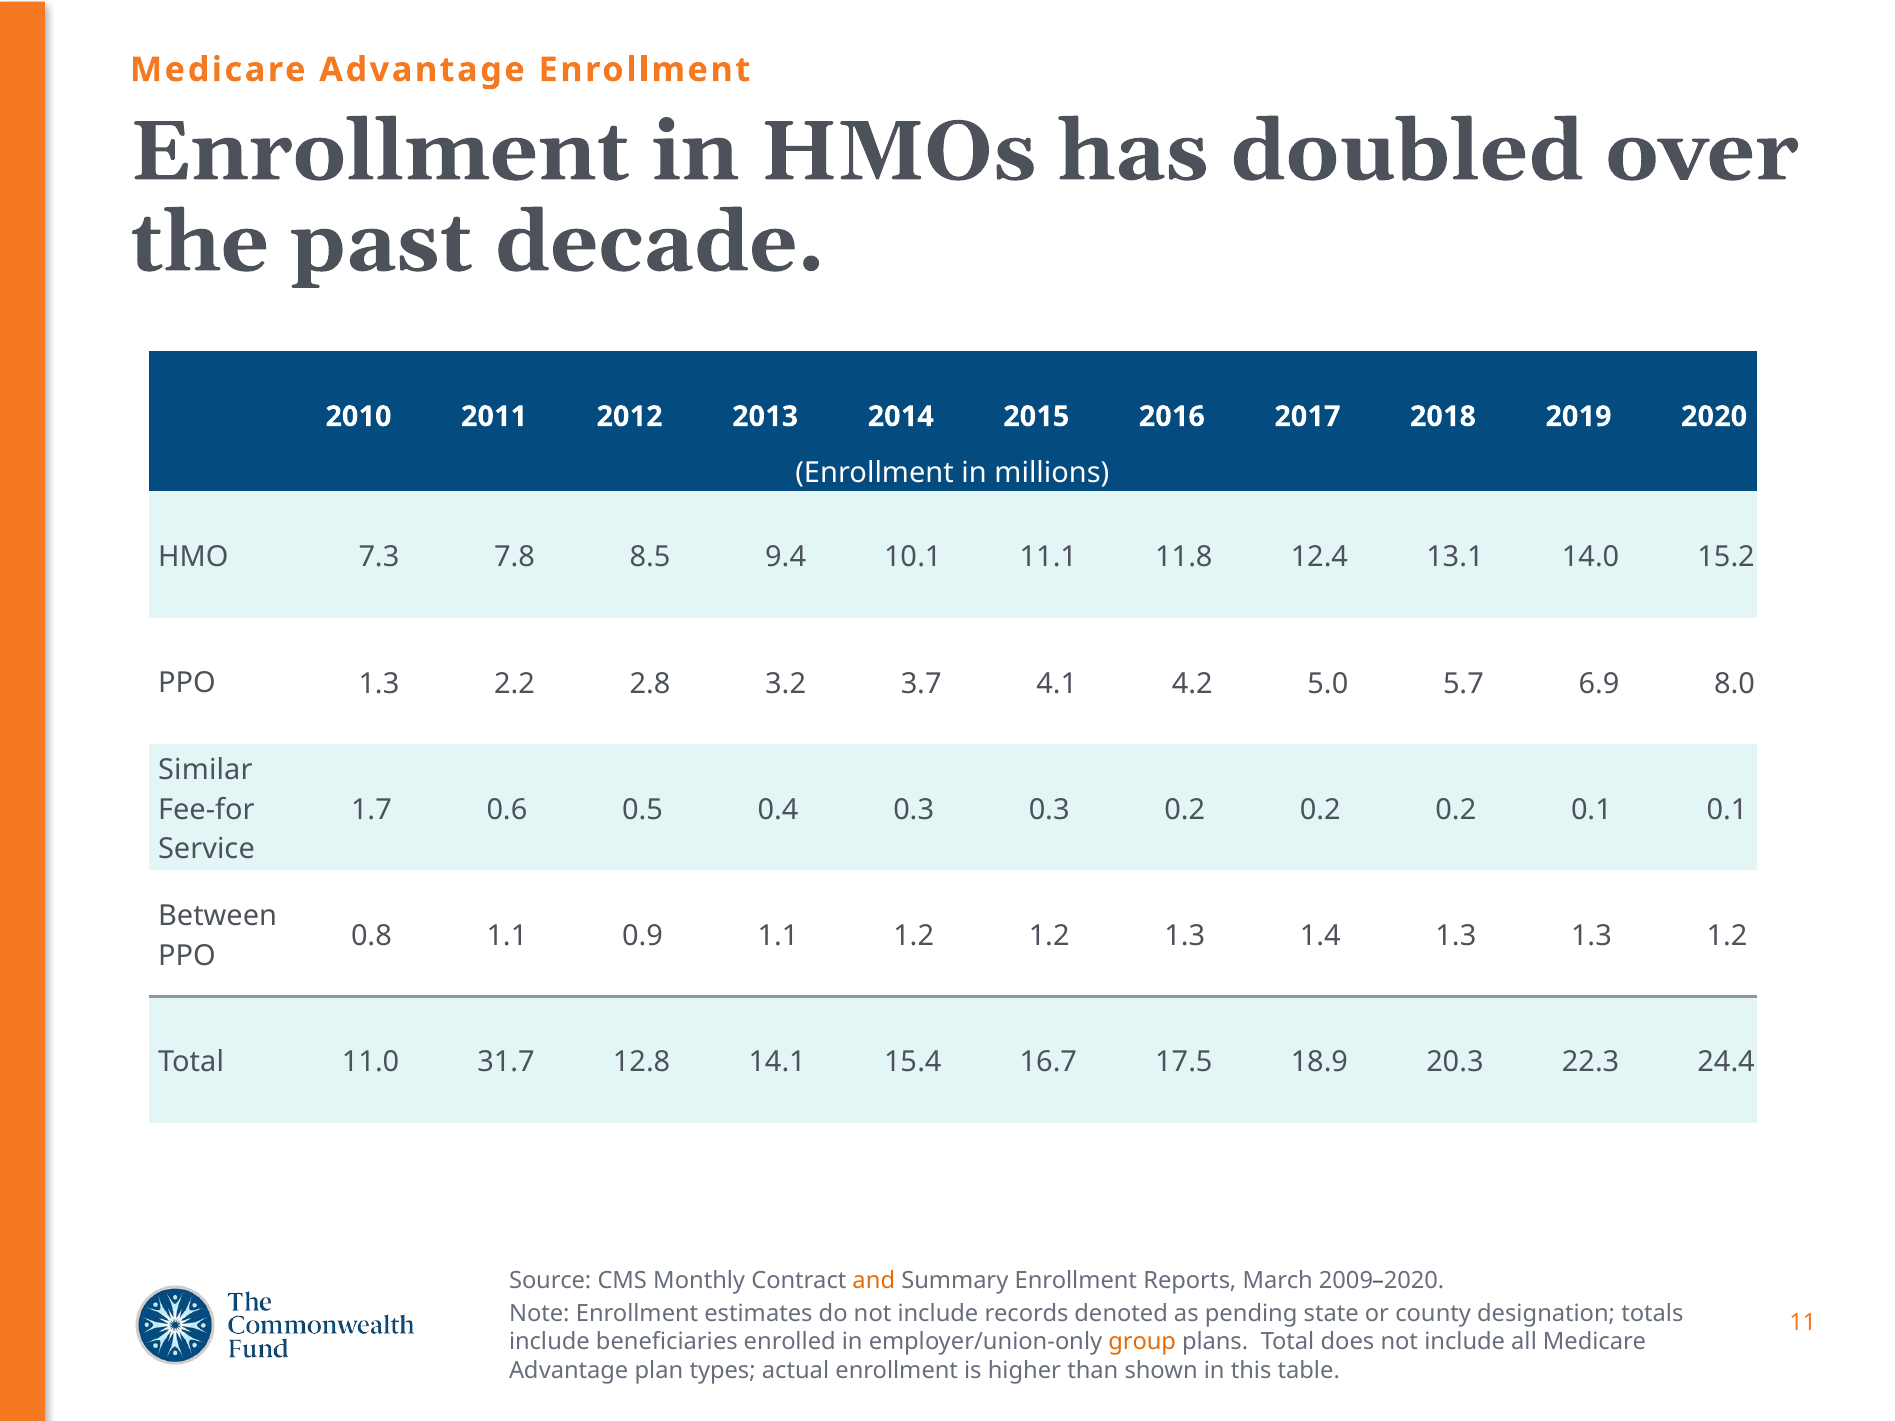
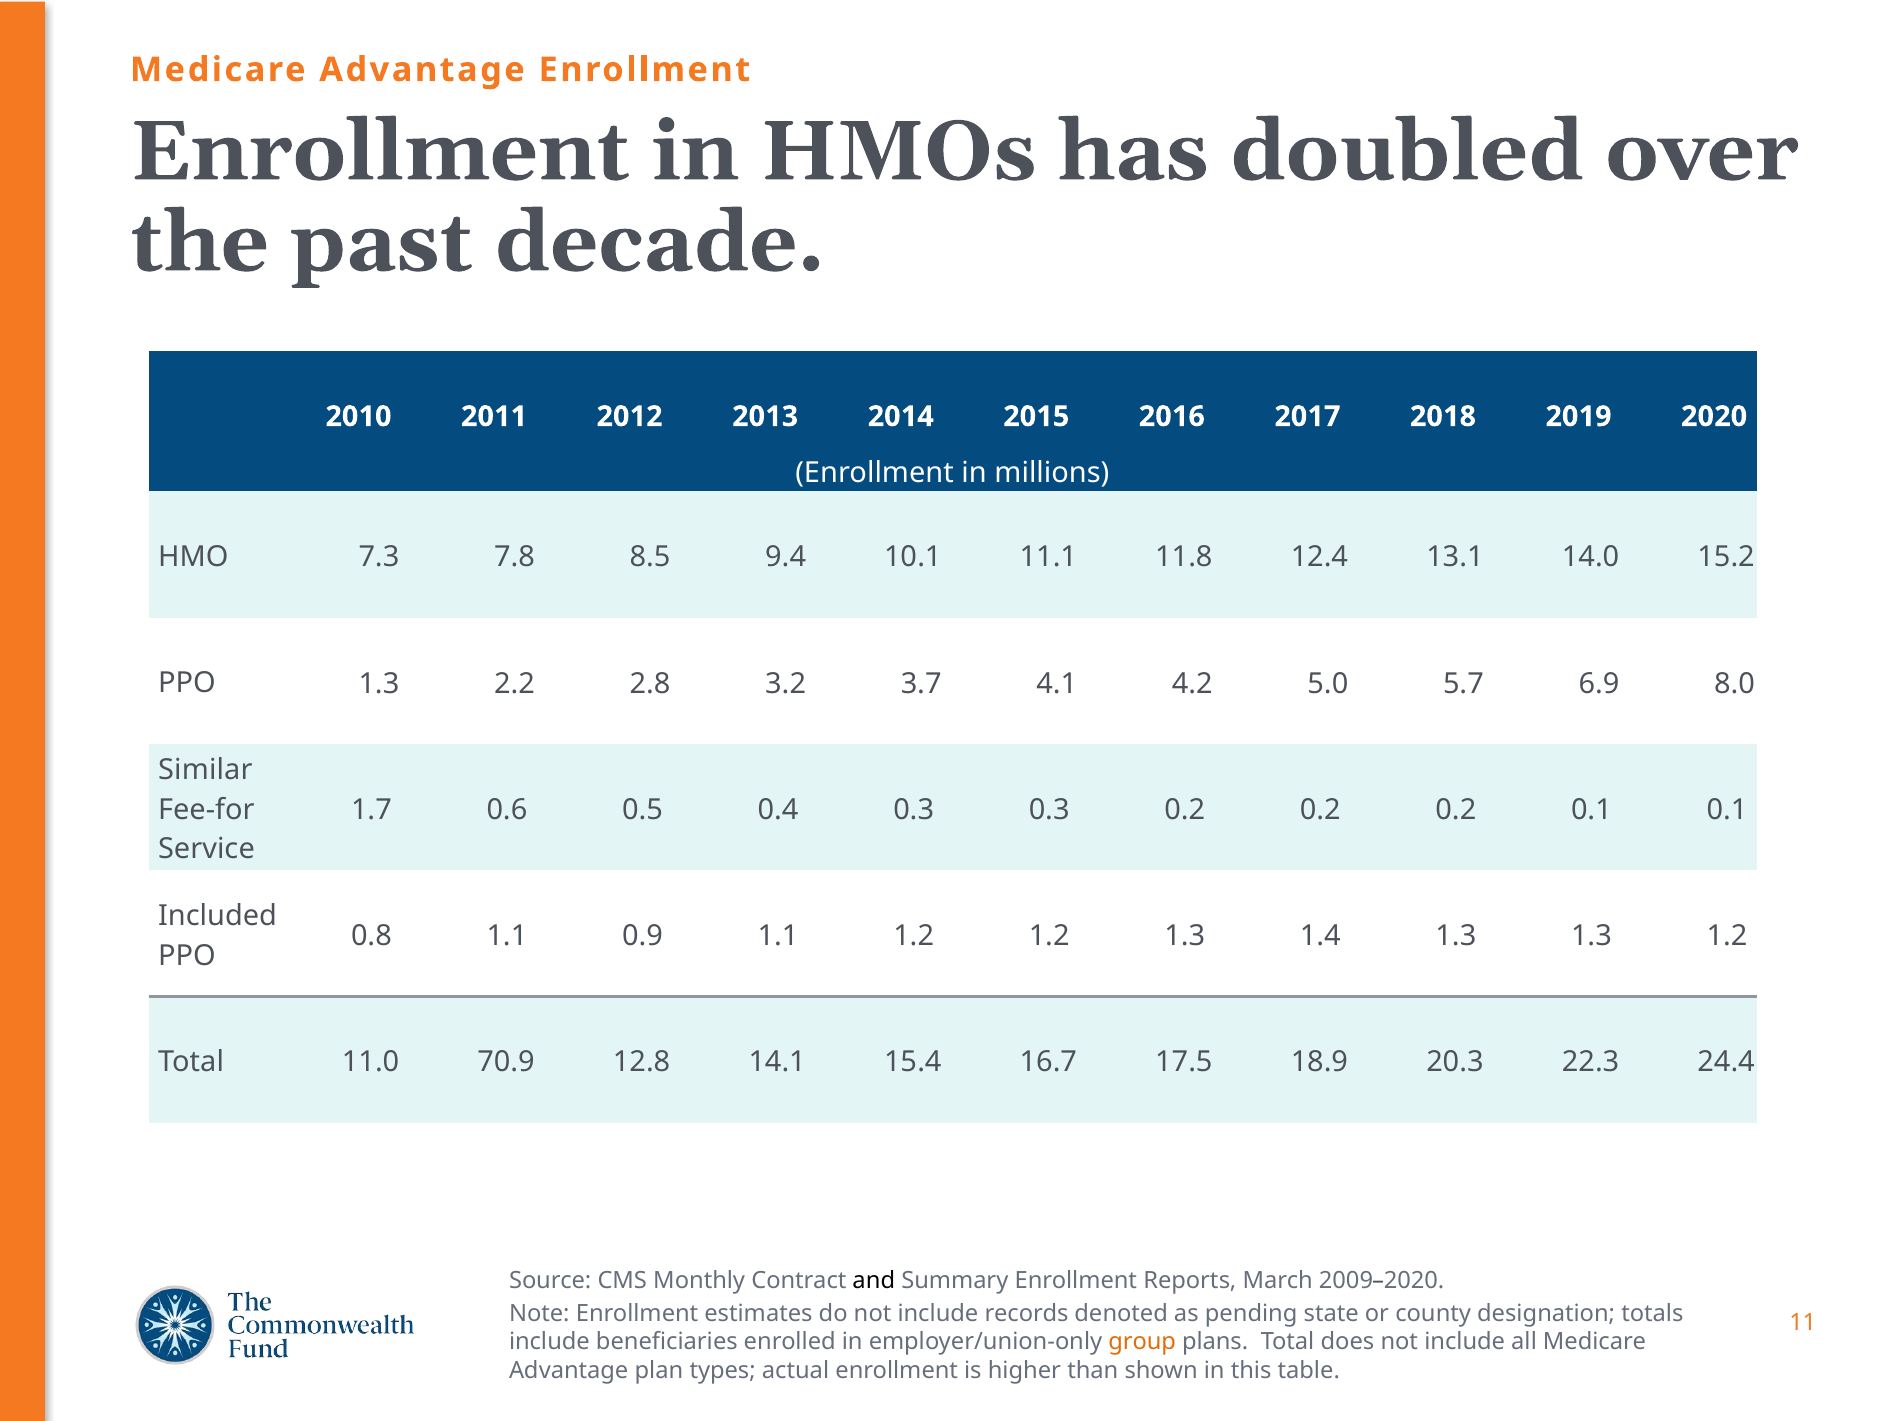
Between: Between -> Included
31.7: 31.7 -> 70.9
and colour: orange -> black
